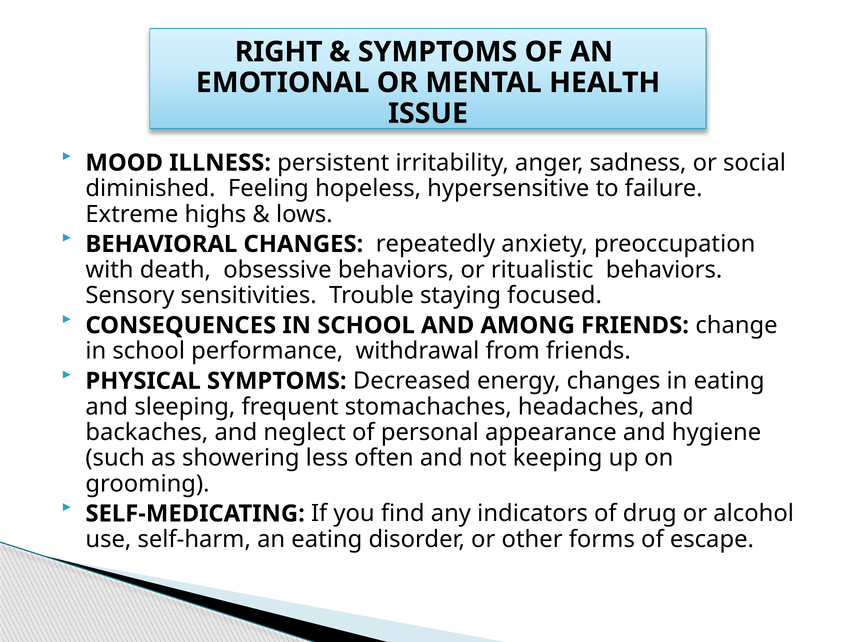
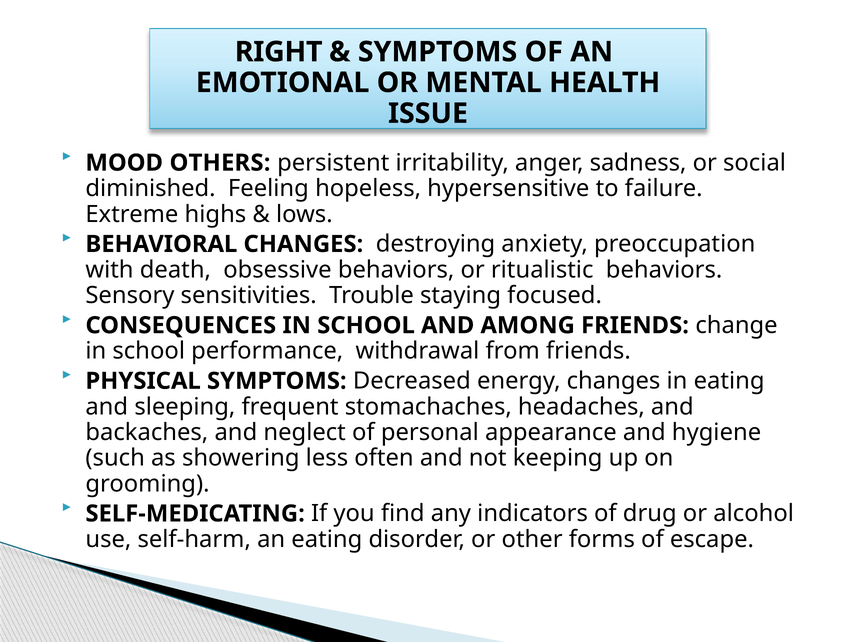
ILLNESS: ILLNESS -> OTHERS
repeatedly: repeatedly -> destroying
